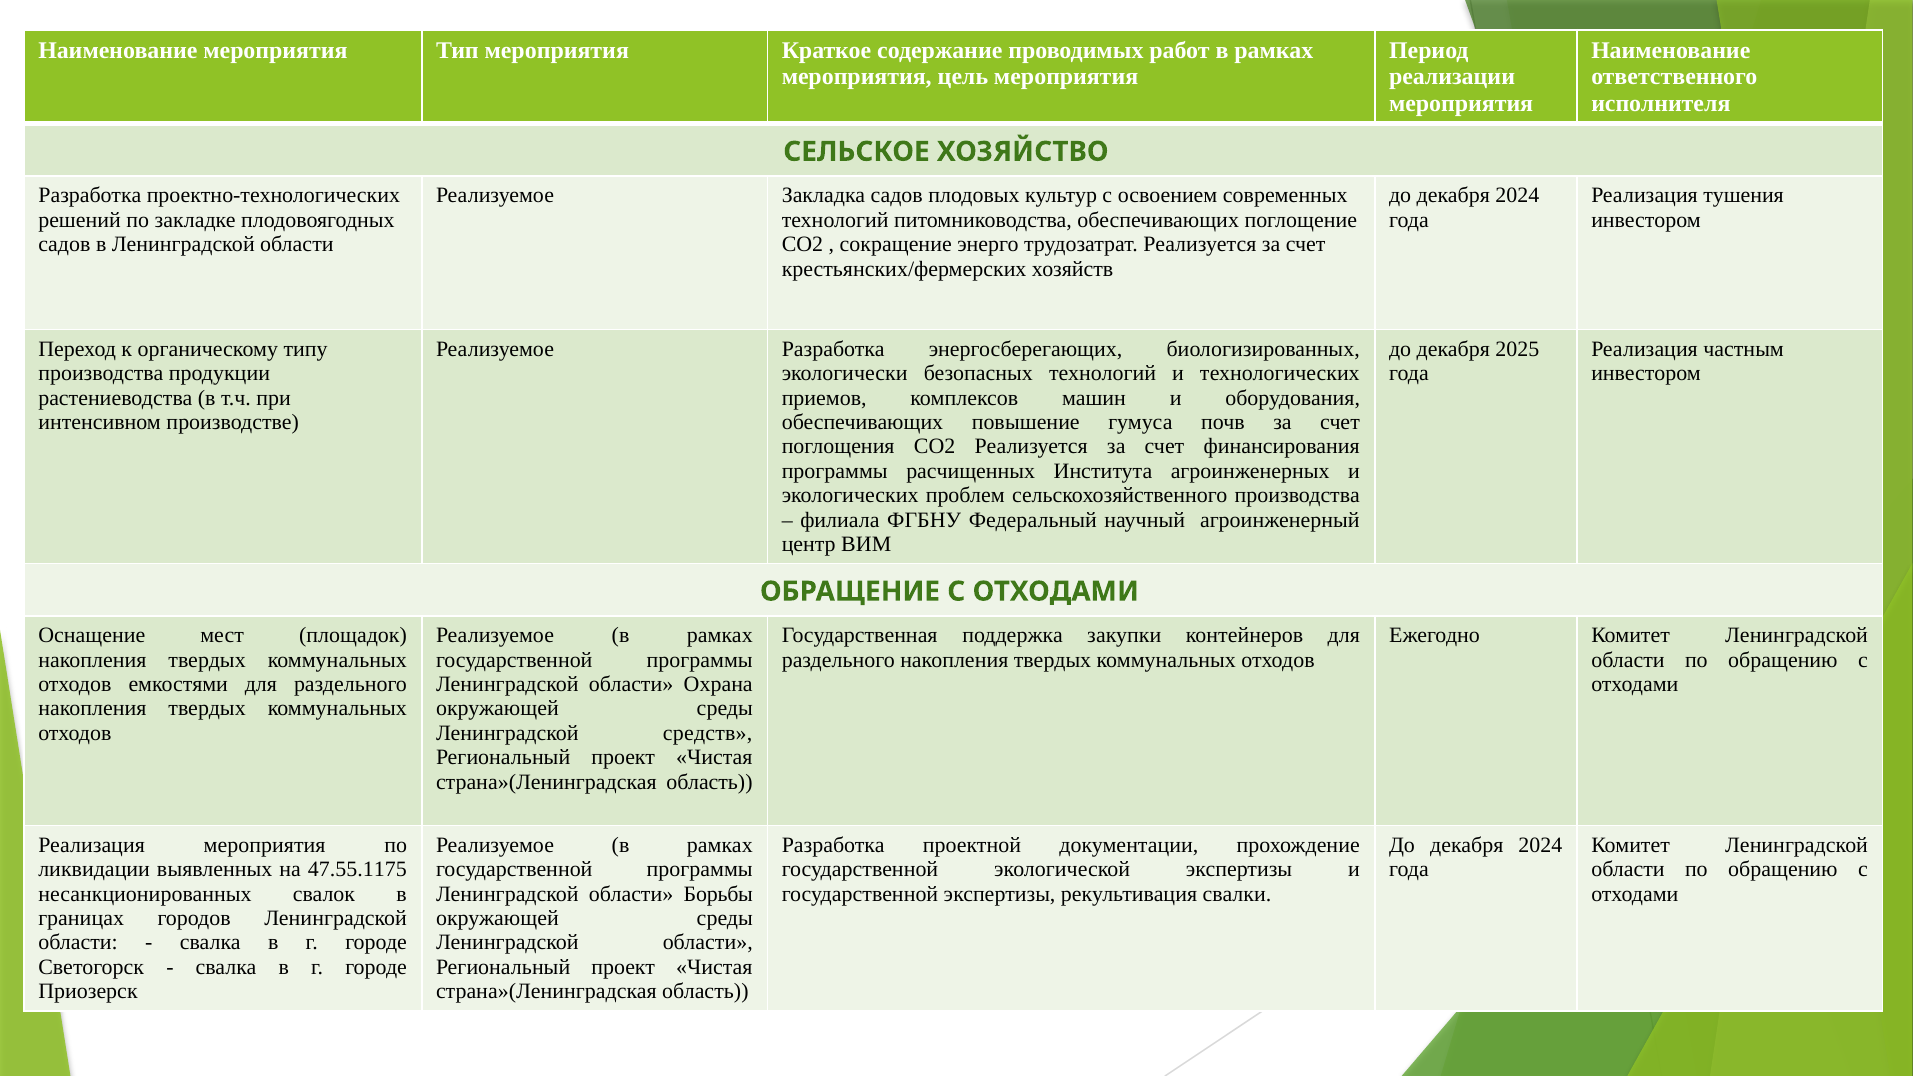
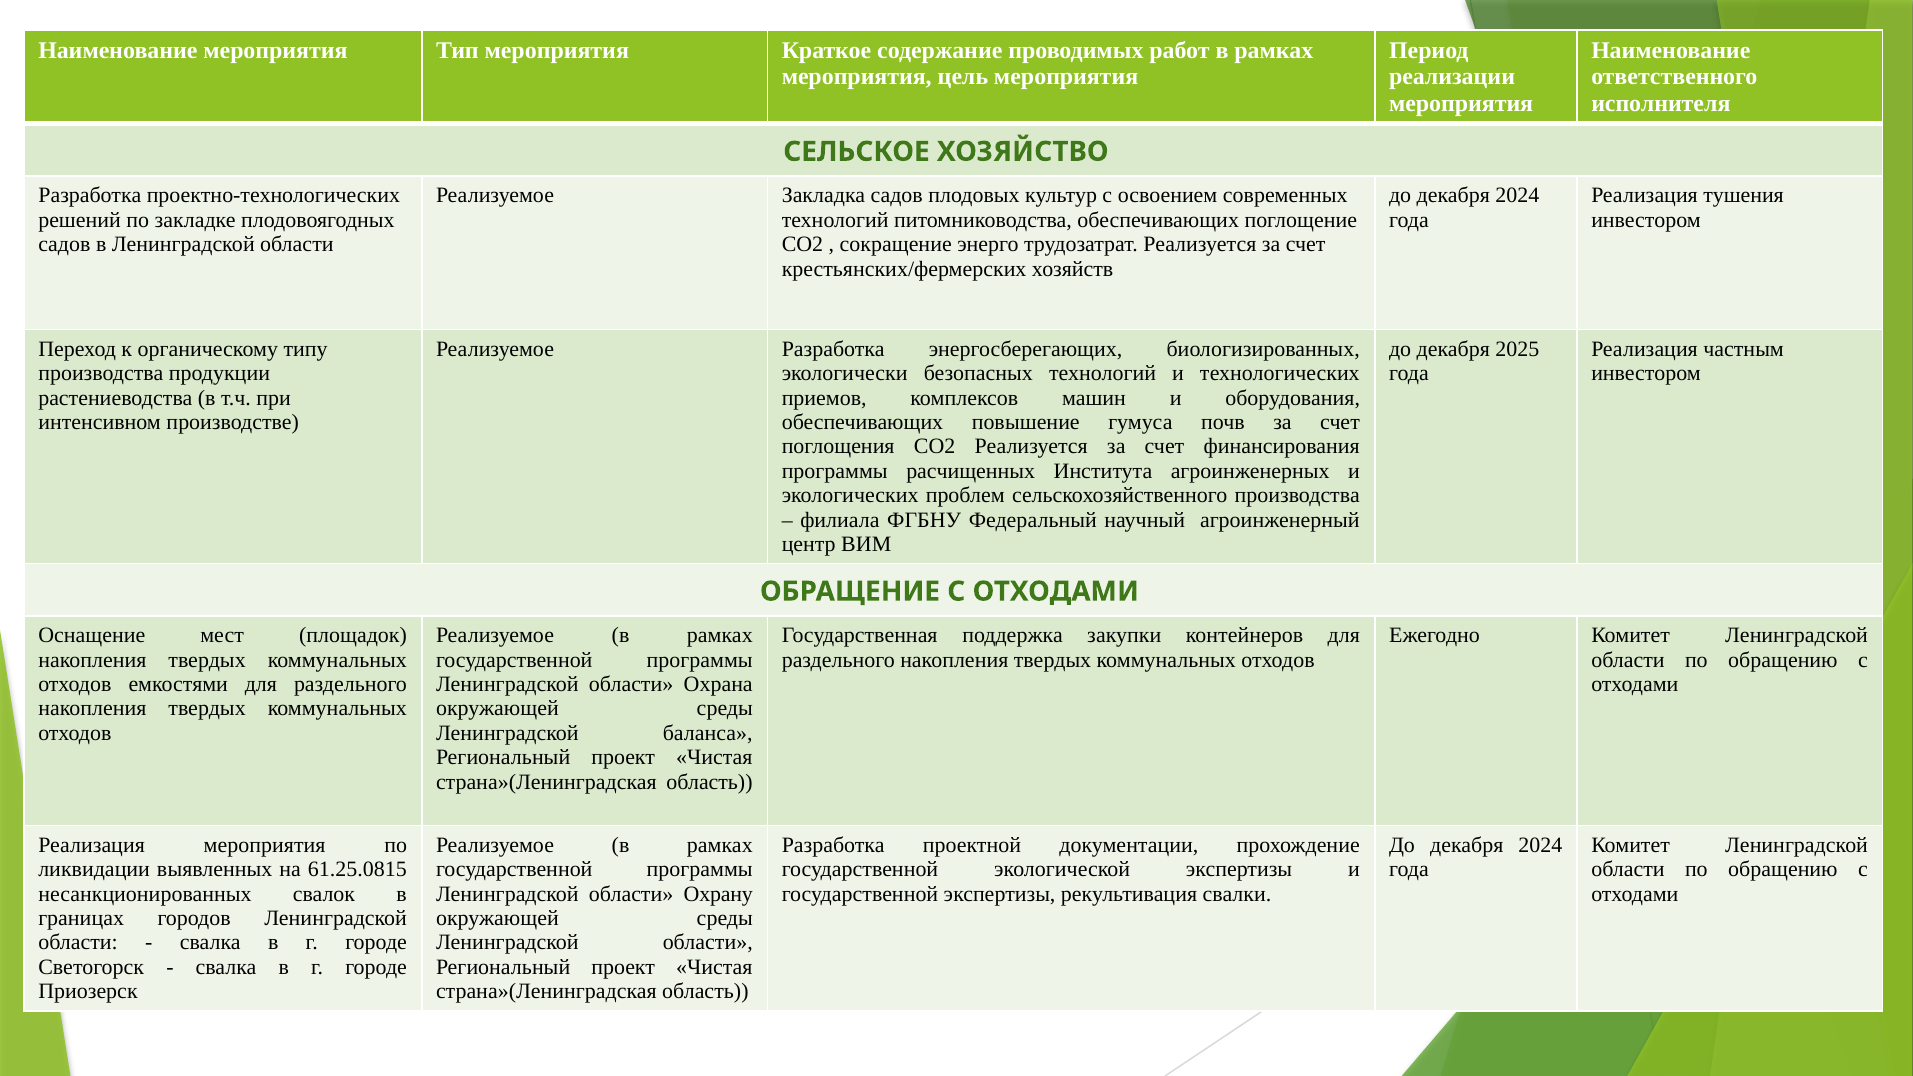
средств: средств -> баланса
47.55.1175: 47.55.1175 -> 61.25.0815
Борьбы: Борьбы -> Охрану
